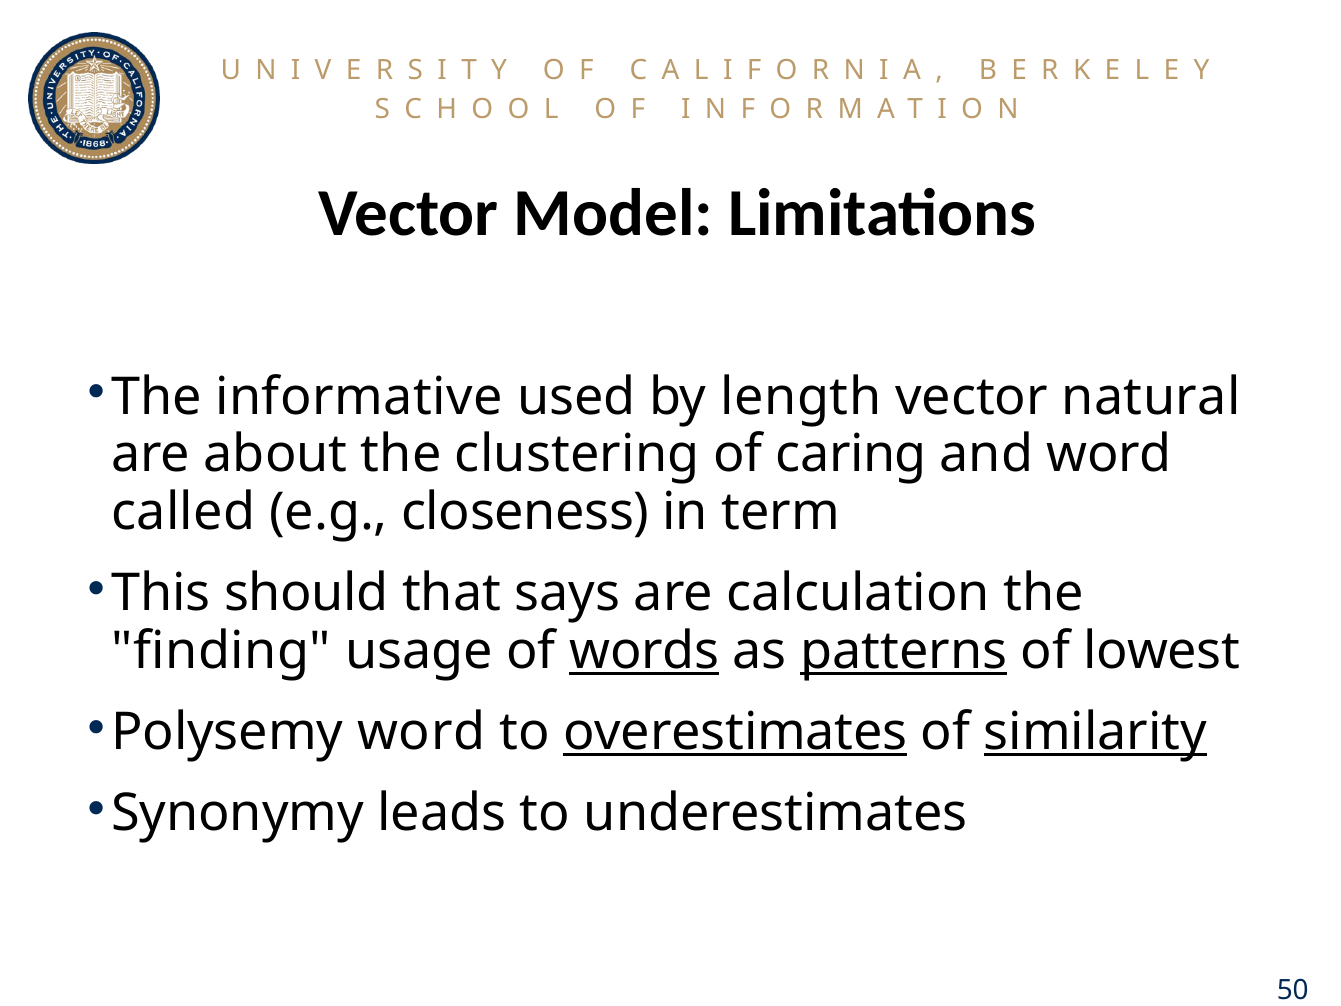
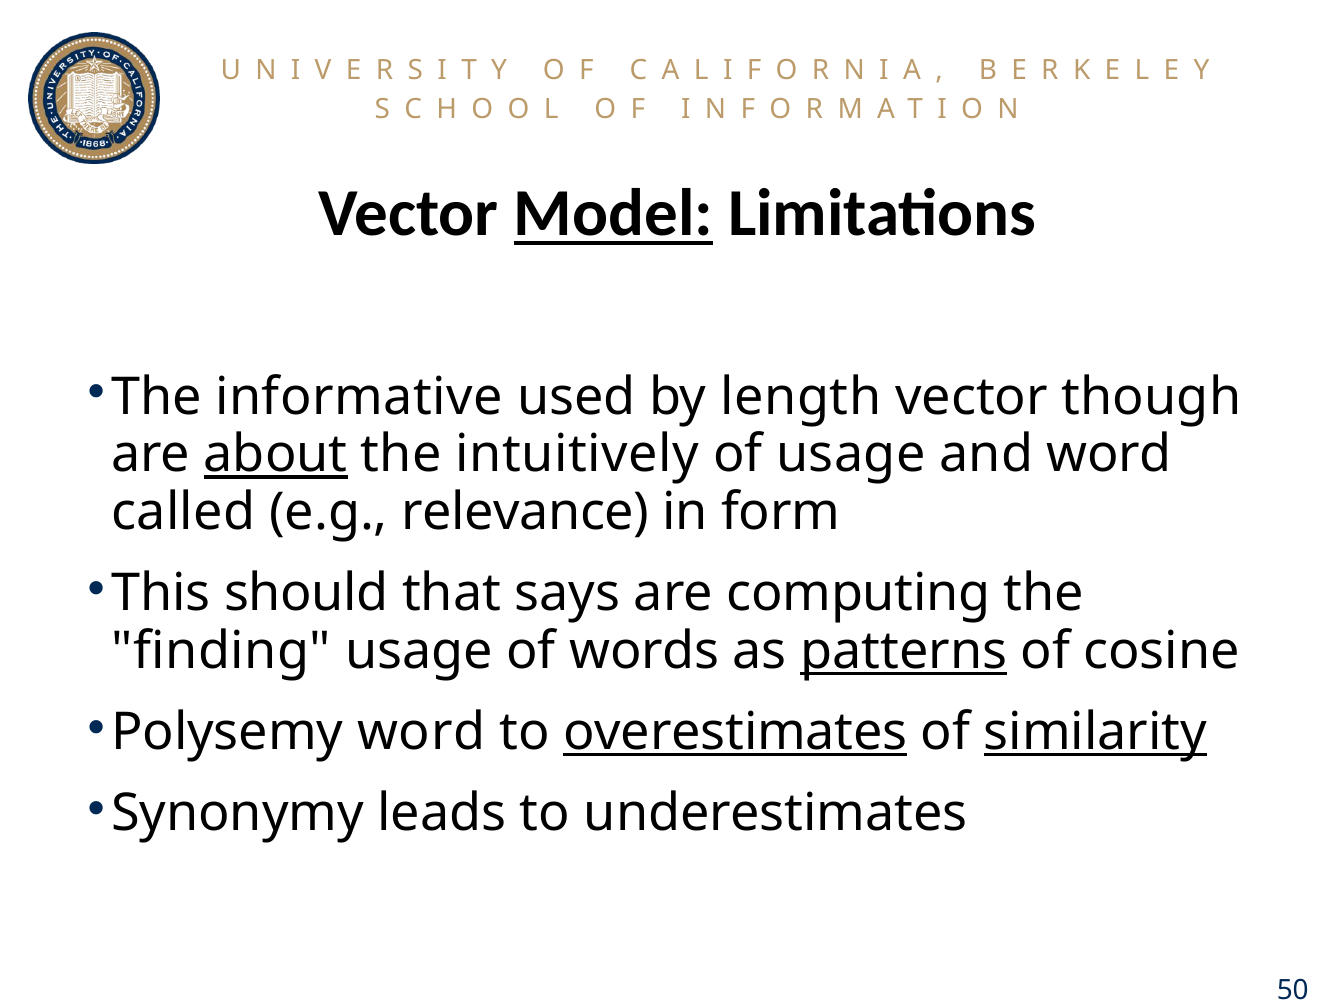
Model underline: none -> present
natural: natural -> though
about underline: none -> present
clustering: clustering -> intuitively
of caring: caring -> usage
closeness: closeness -> relevance
term: term -> form
calculation: calculation -> computing
words underline: present -> none
lowest: lowest -> cosine
